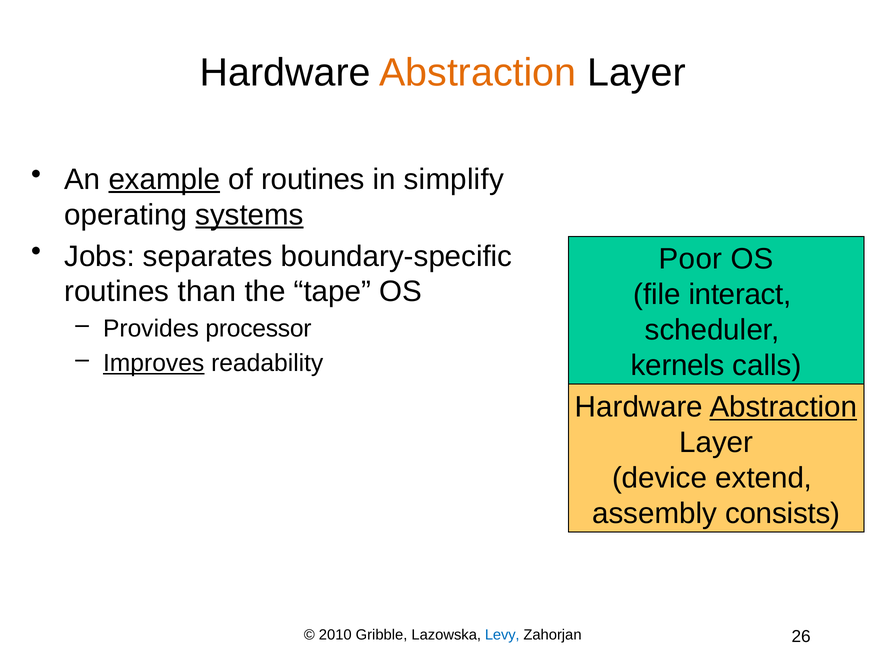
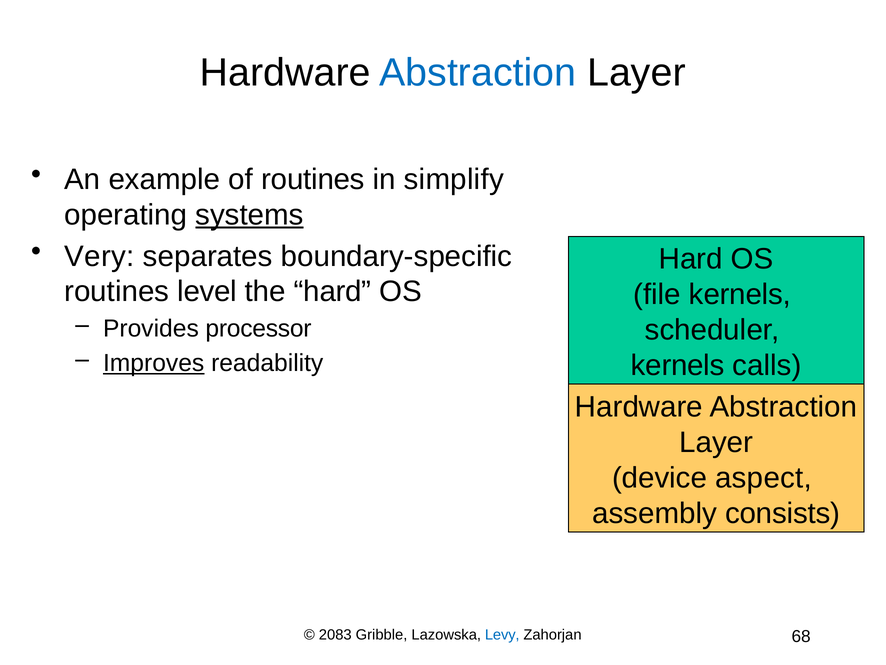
Abstraction at (478, 73) colour: orange -> blue
example underline: present -> none
Jobs: Jobs -> Very
Poor at (691, 259): Poor -> Hard
than: than -> level
the tape: tape -> hard
file interact: interact -> kernels
Abstraction at (783, 407) underline: present -> none
extend: extend -> aspect
2010: 2010 -> 2083
26: 26 -> 68
